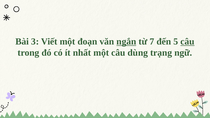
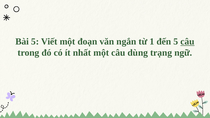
Bài 3: 3 -> 5
ngắn underline: present -> none
7: 7 -> 1
